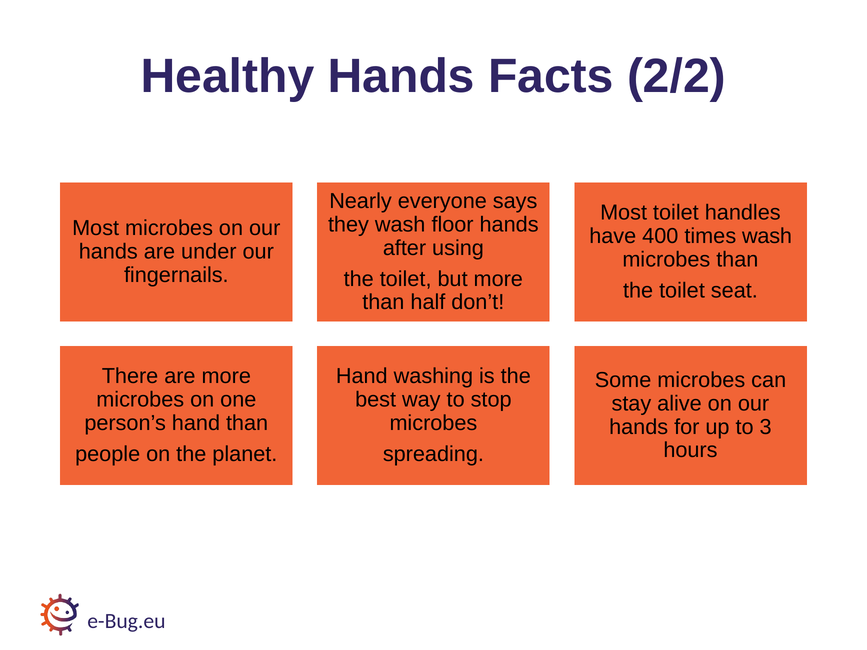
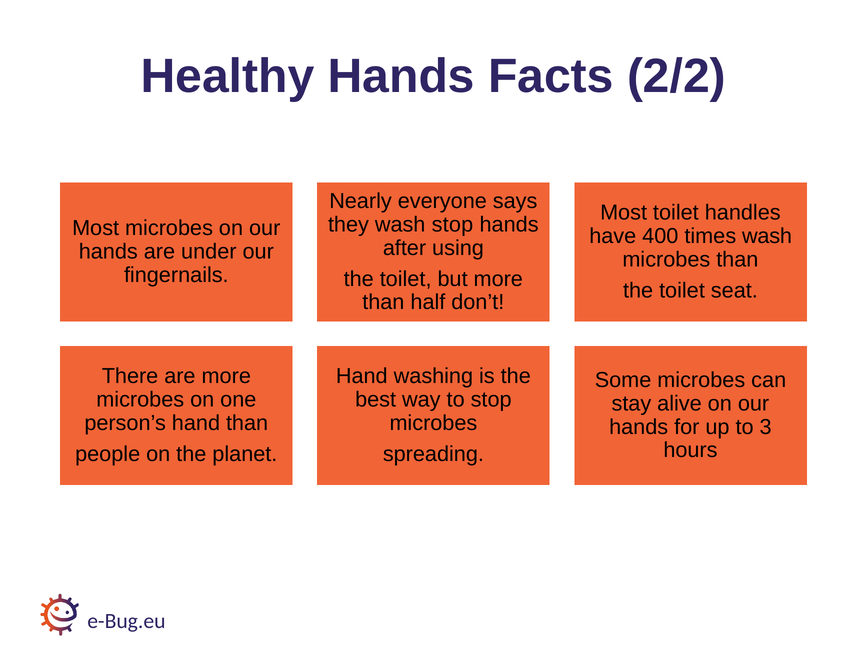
wash floor: floor -> stop
